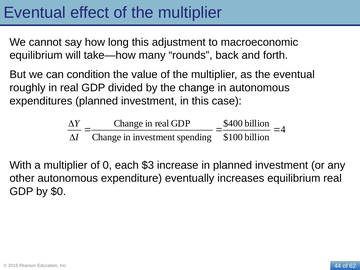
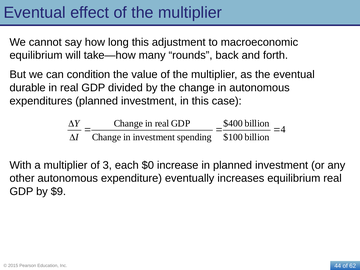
roughly: roughly -> durable
0: 0 -> 3
$3: $3 -> $0
$0: $0 -> $9
